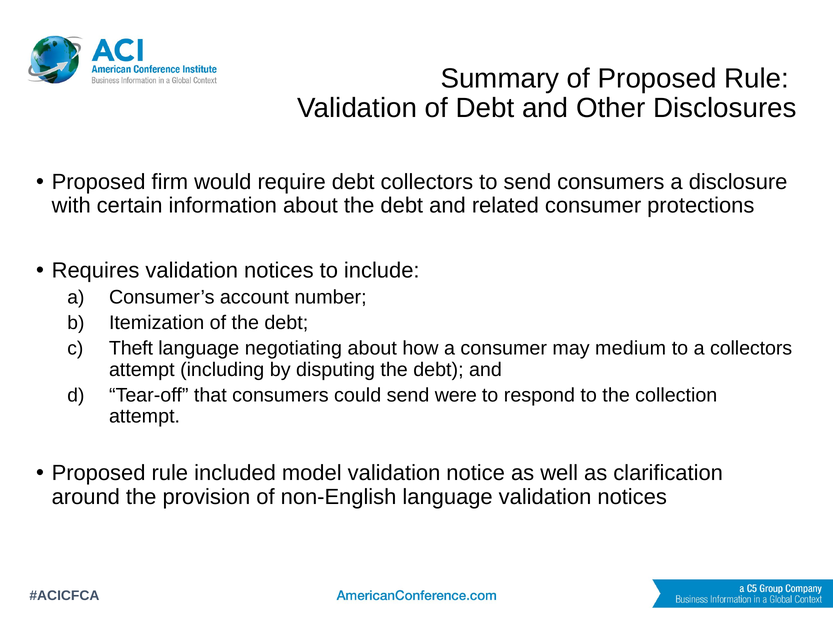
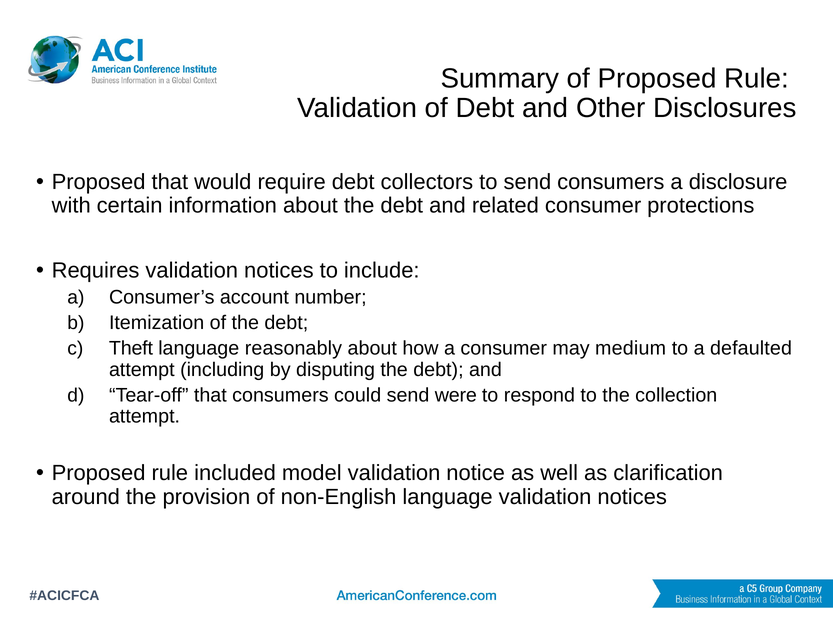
Proposed firm: firm -> that
negotiating: negotiating -> reasonably
a collectors: collectors -> defaulted
